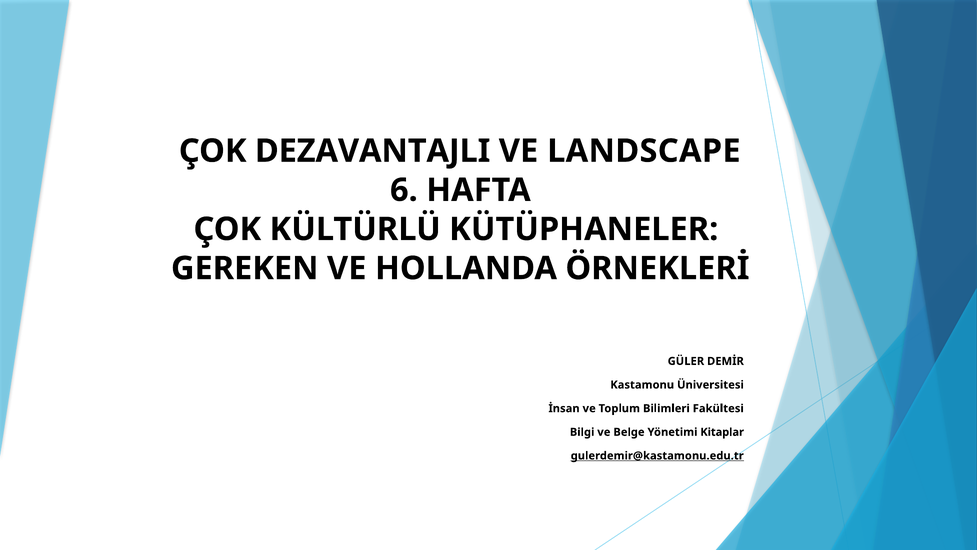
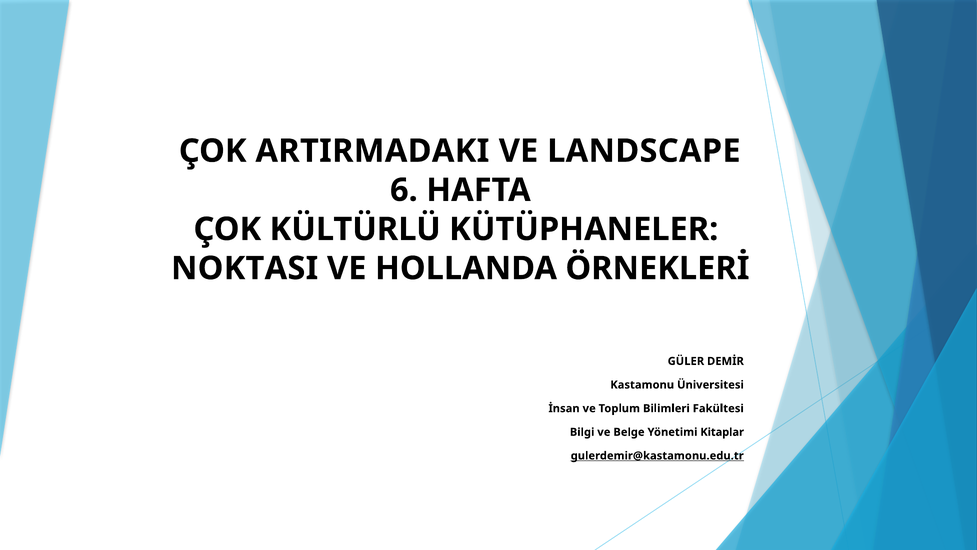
DEZAVANTAJLI: DEZAVANTAJLI -> ARTIRMADAKI
GEREKEN: GEREKEN -> NOKTASI
